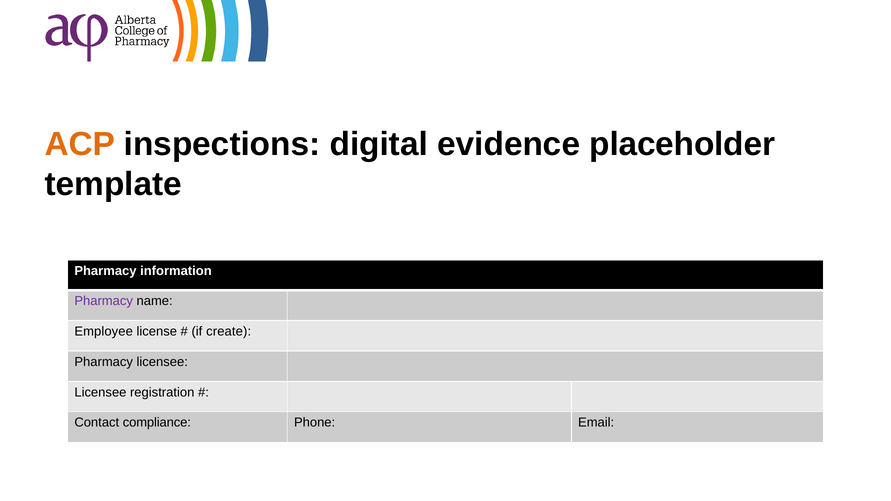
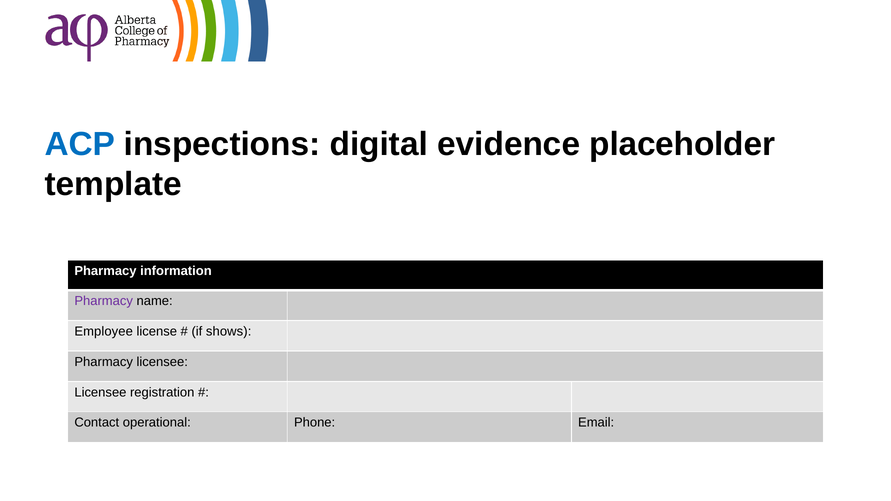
ACP colour: orange -> blue
create: create -> shows
compliance: compliance -> operational
